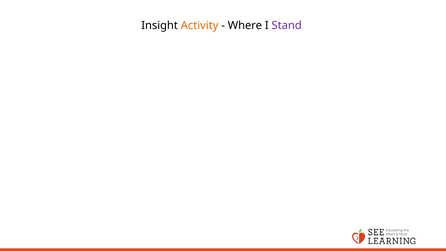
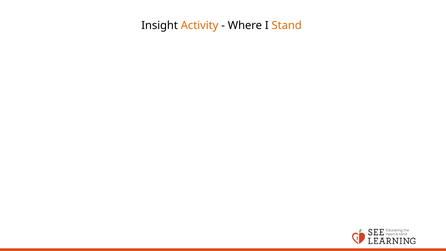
Stand colour: purple -> orange
